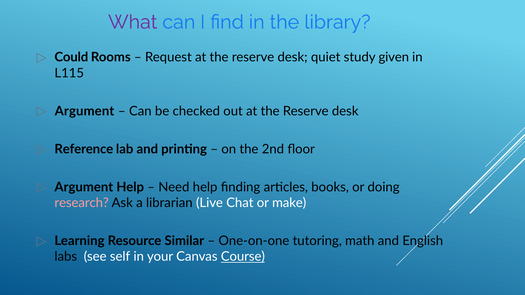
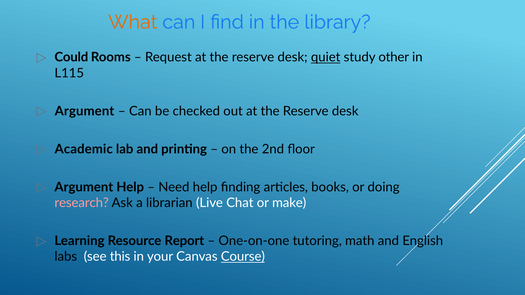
What colour: purple -> orange
quiet underline: none -> present
given: given -> other
Reference: Reference -> Academic
Similar: Similar -> Report
self: self -> this
